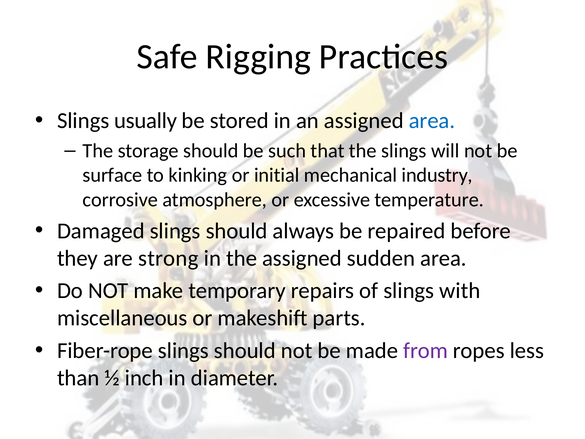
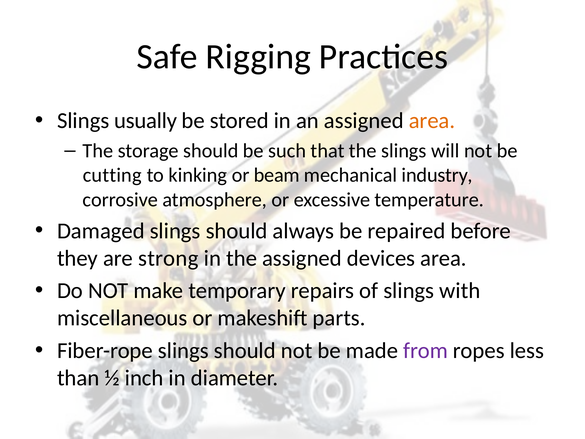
area at (432, 121) colour: blue -> orange
surface: surface -> cutting
initial: initial -> beam
sudden: sudden -> devices
